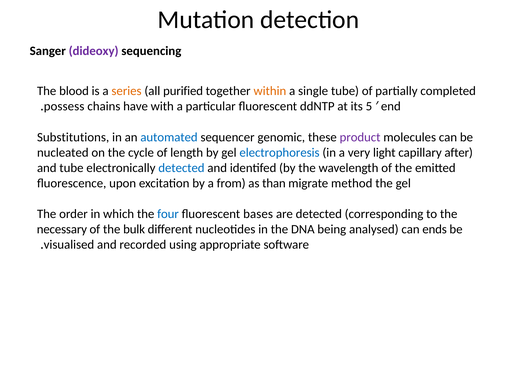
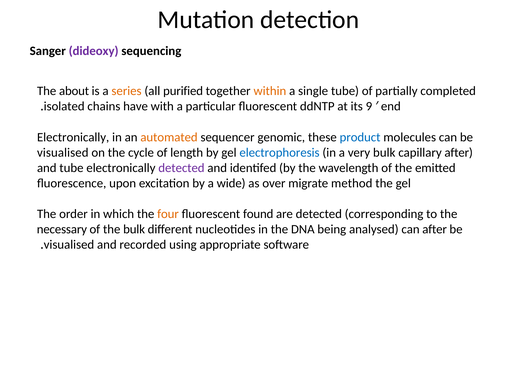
blood: blood -> about
possess: possess -> isolated
5: 5 -> 9
Substitutions at (73, 137): Substitutions -> Electronically
automated colour: blue -> orange
product colour: purple -> blue
nucleated at (63, 153): nucleated -> visualised
very light: light -> bulk
detected at (181, 168) colour: blue -> purple
from: from -> wide
than: than -> over
four colour: blue -> orange
bases: bases -> found
can ends: ends -> after
